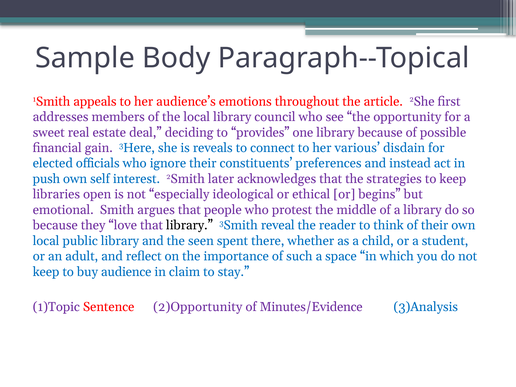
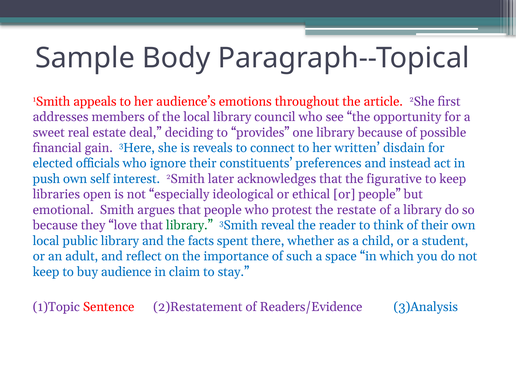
various: various -> written
strategies: strategies -> figurative
or begins: begins -> people
middle: middle -> restate
library at (189, 225) colour: black -> green
seen: seen -> facts
2)Opportunity: 2)Opportunity -> 2)Restatement
Minutes/Evidence: Minutes/Evidence -> Readers/Evidence
